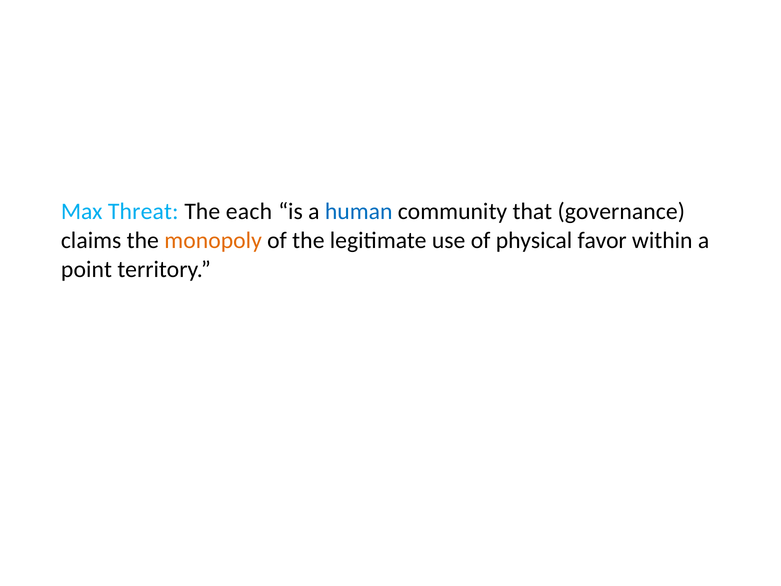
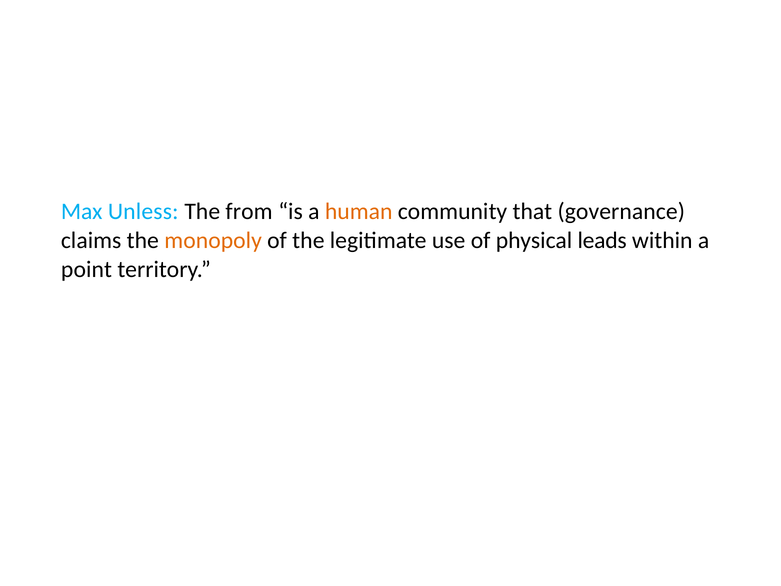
Threat: Threat -> Unless
each: each -> from
human colour: blue -> orange
favor: favor -> leads
